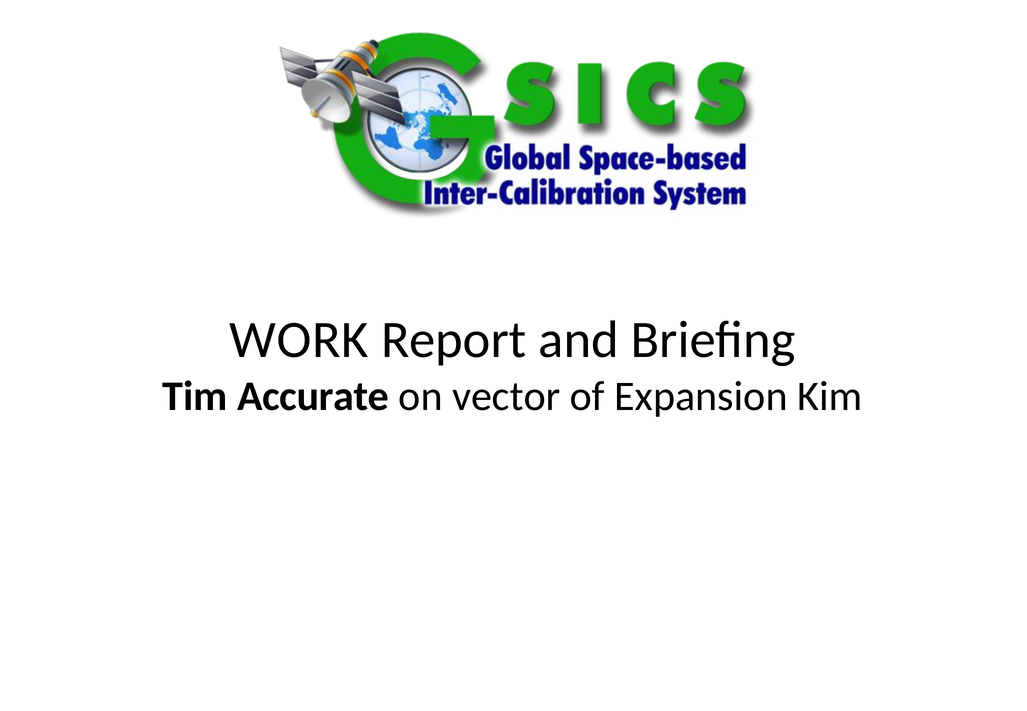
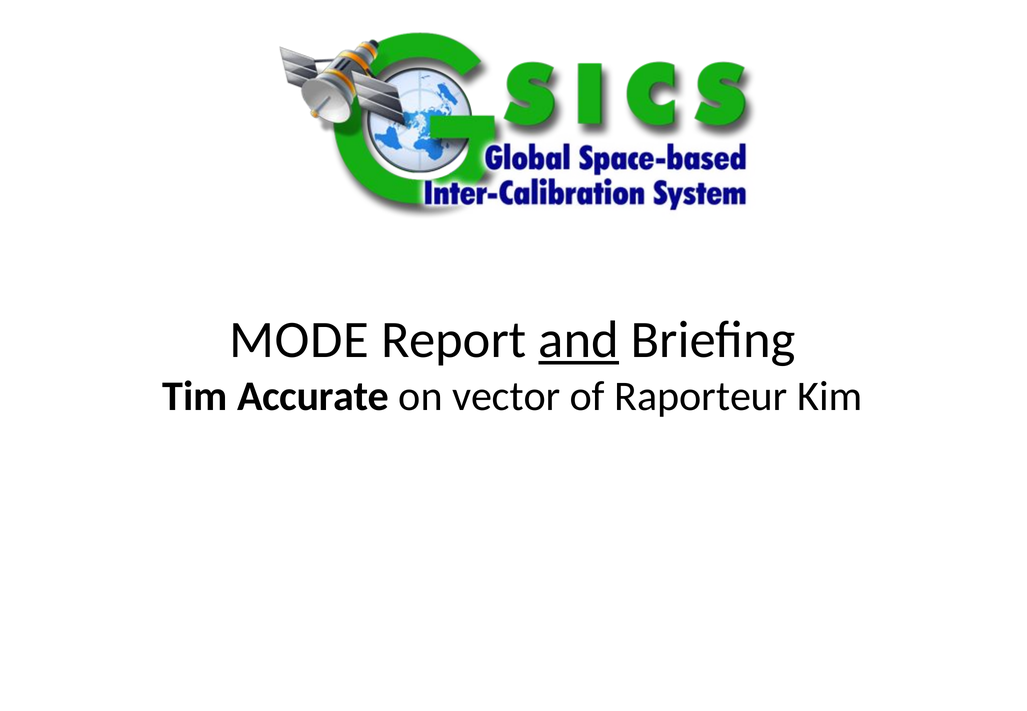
WORK: WORK -> MODE
and underline: none -> present
Expansion: Expansion -> Raporteur
